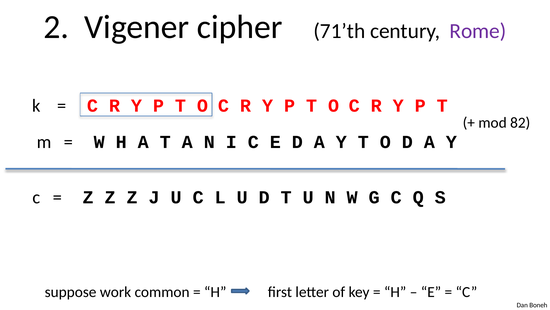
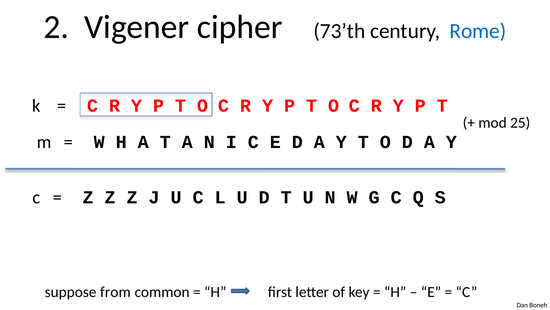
71’th: 71’th -> 73’th
Rome colour: purple -> blue
82: 82 -> 25
work: work -> from
